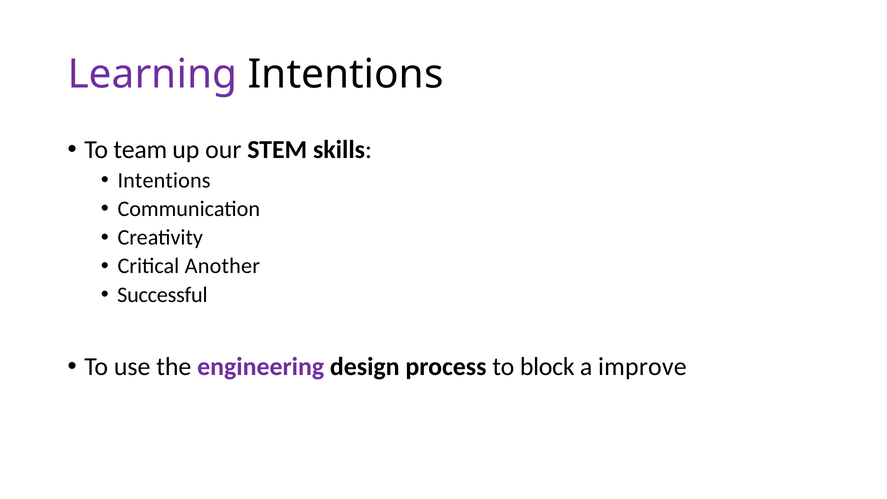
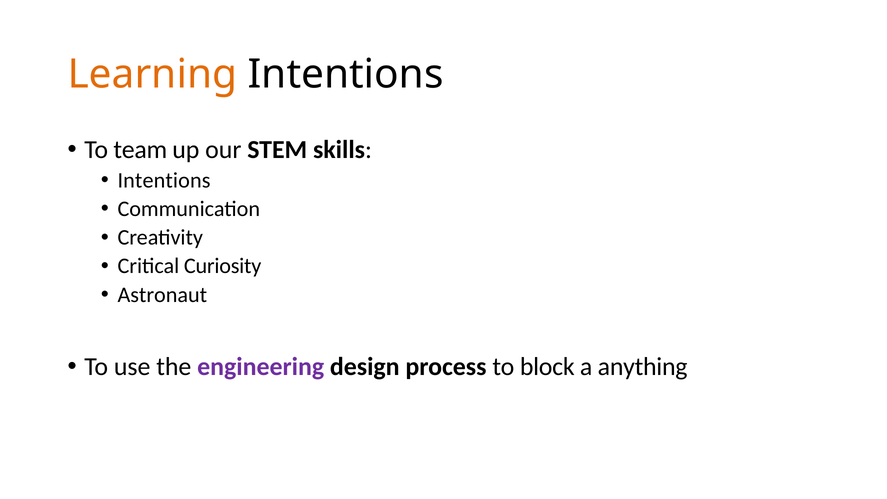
Learning colour: purple -> orange
Another: Another -> Curiosity
Successful: Successful -> Astronaut
improve: improve -> anything
